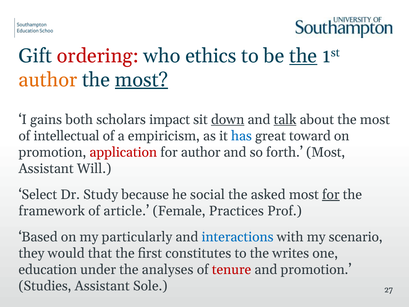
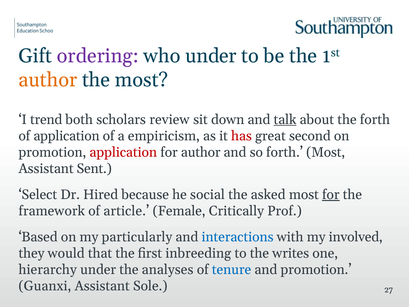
ordering colour: red -> purple
who ethics: ethics -> under
the at (303, 56) underline: present -> none
most at (141, 80) underline: present -> none
gains: gains -> trend
impact: impact -> review
down underline: present -> none
about the most: most -> forth
of intellectual: intellectual -> application
has colour: blue -> red
toward: toward -> second
Will: Will -> Sent
Study: Study -> Hired
Practices: Practices -> Critically
scenario: scenario -> involved
constitutes: constitutes -> inbreeding
education: education -> hierarchy
tenure colour: red -> blue
Studies: Studies -> Guanxi
